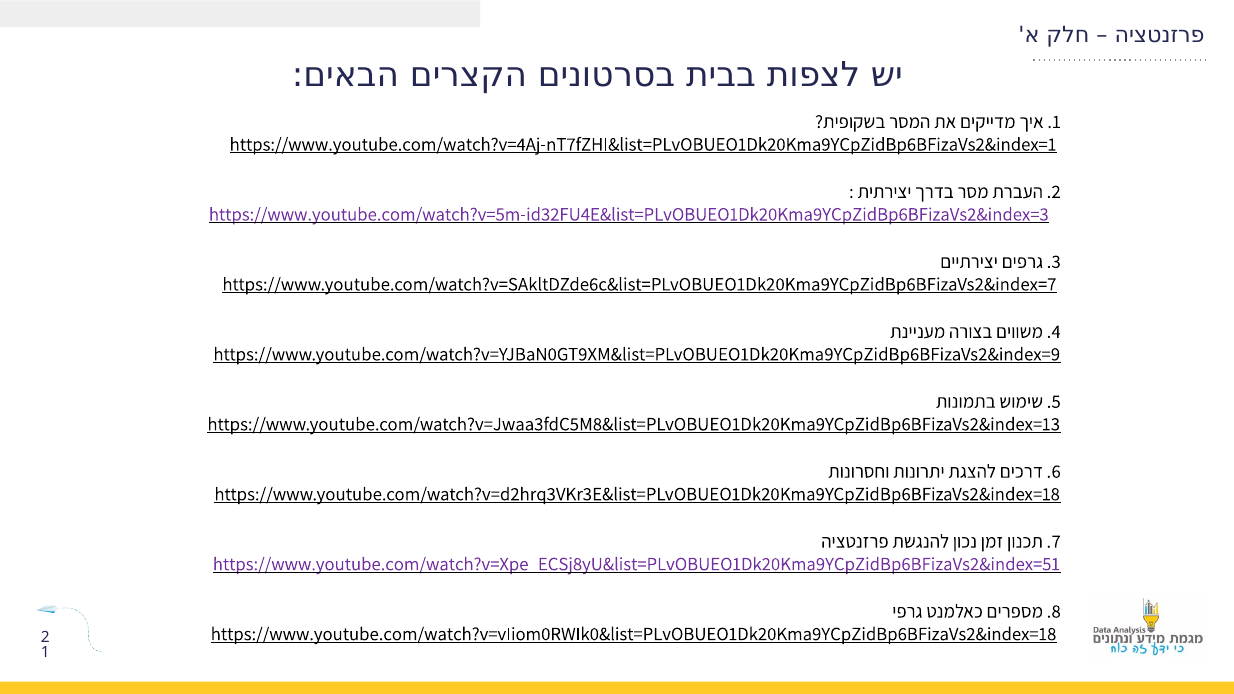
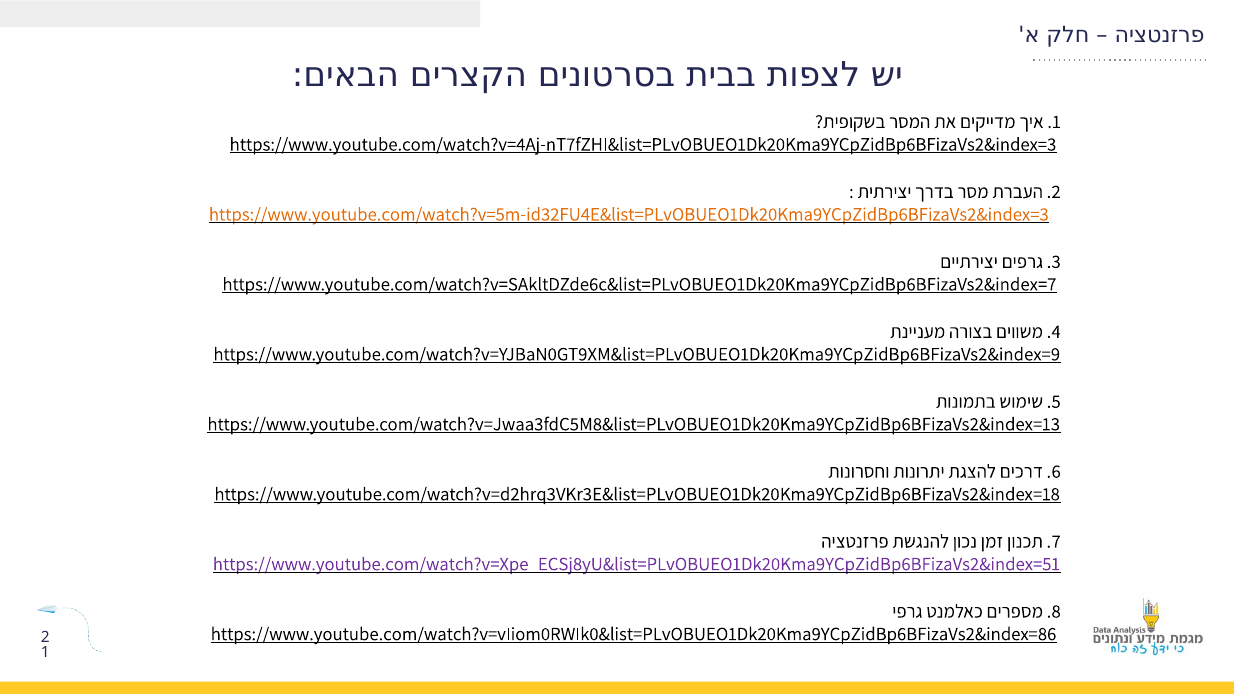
https://www.youtube.com/watch?v=4Aj-nT7fZHI&list=PLvOBUEO1Dk20Kma9YCpZidBp6BFizaVs2&index=1: https://www.youtube.com/watch?v=4Aj-nT7fZHI&list=PLvOBUEO1Dk20Kma9YCpZidBp6BFizaVs2&index=1 -> https://www.youtube.com/watch?v=4Aj-nT7fZHI&list=PLvOBUEO1Dk20Kma9YCpZidBp6BFizaVs2&index=3
https://www.youtube.com/watch?v=5m-id32FU4E&list=PLvOBUEO1Dk20Kma9YCpZidBp6BFizaVs2&index=3 colour: purple -> orange
https://www.youtube.com/watch?v=vIiom0RWIk0&list=PLvOBUEO1Dk20Kma9YCpZidBp6BFizaVs2&index=18: https://www.youtube.com/watch?v=vIiom0RWIk0&list=PLvOBUEO1Dk20Kma9YCpZidBp6BFizaVs2&index=18 -> https://www.youtube.com/watch?v=vIiom0RWIk0&list=PLvOBUEO1Dk20Kma9YCpZidBp6BFizaVs2&index=86
